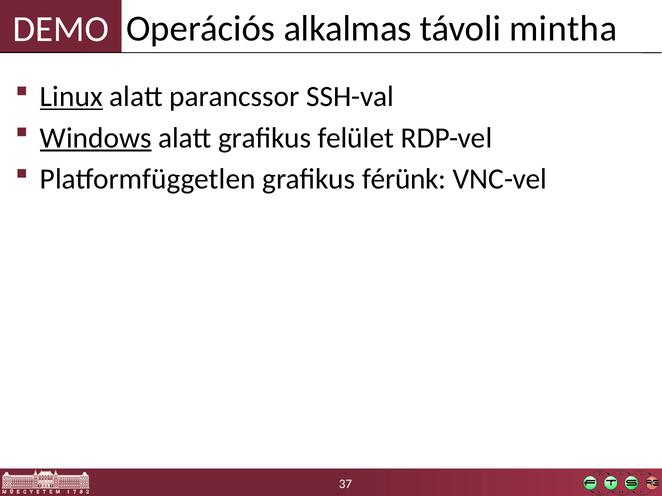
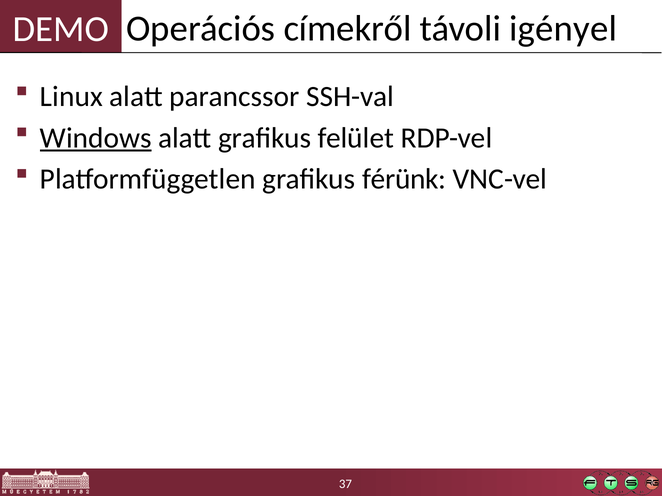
alkalmas: alkalmas -> címekről
mintha: mintha -> igényel
Linux underline: present -> none
